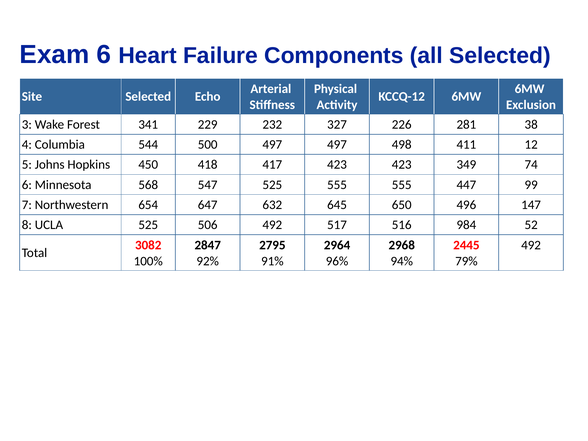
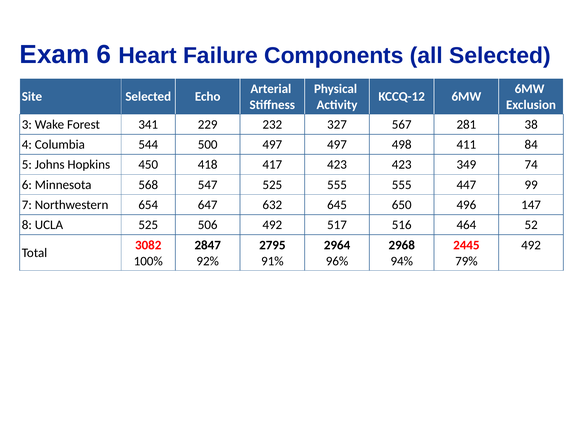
226: 226 -> 567
12: 12 -> 84
984: 984 -> 464
